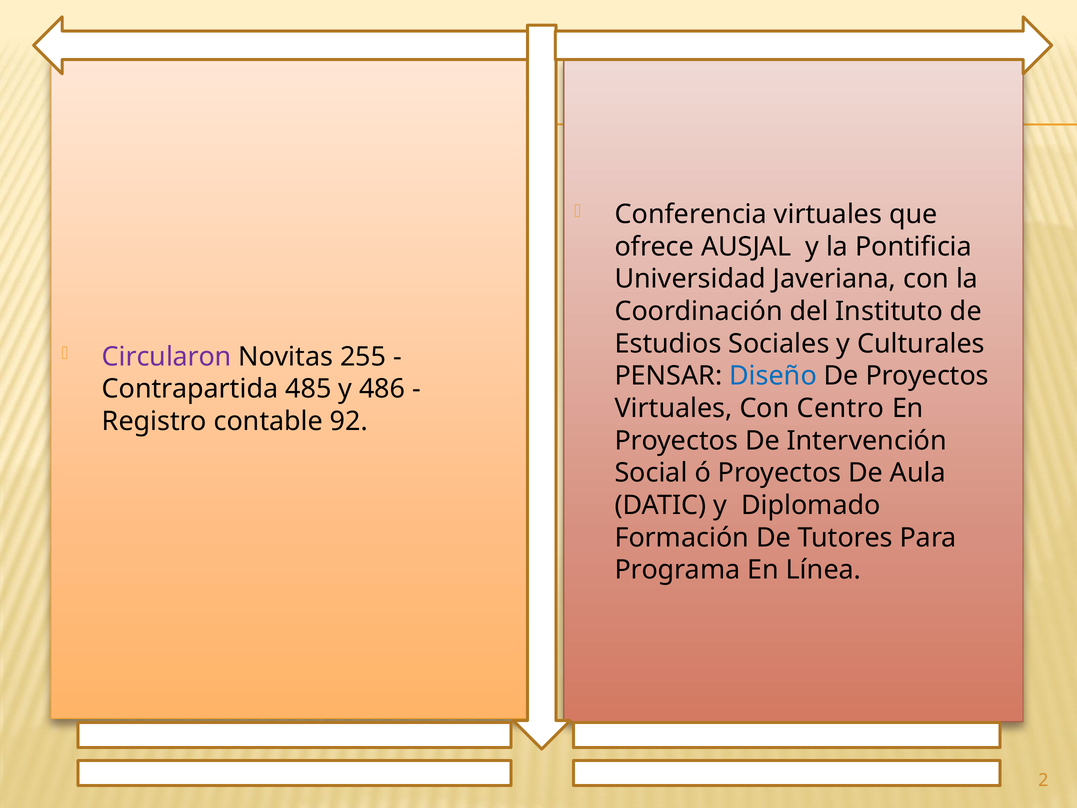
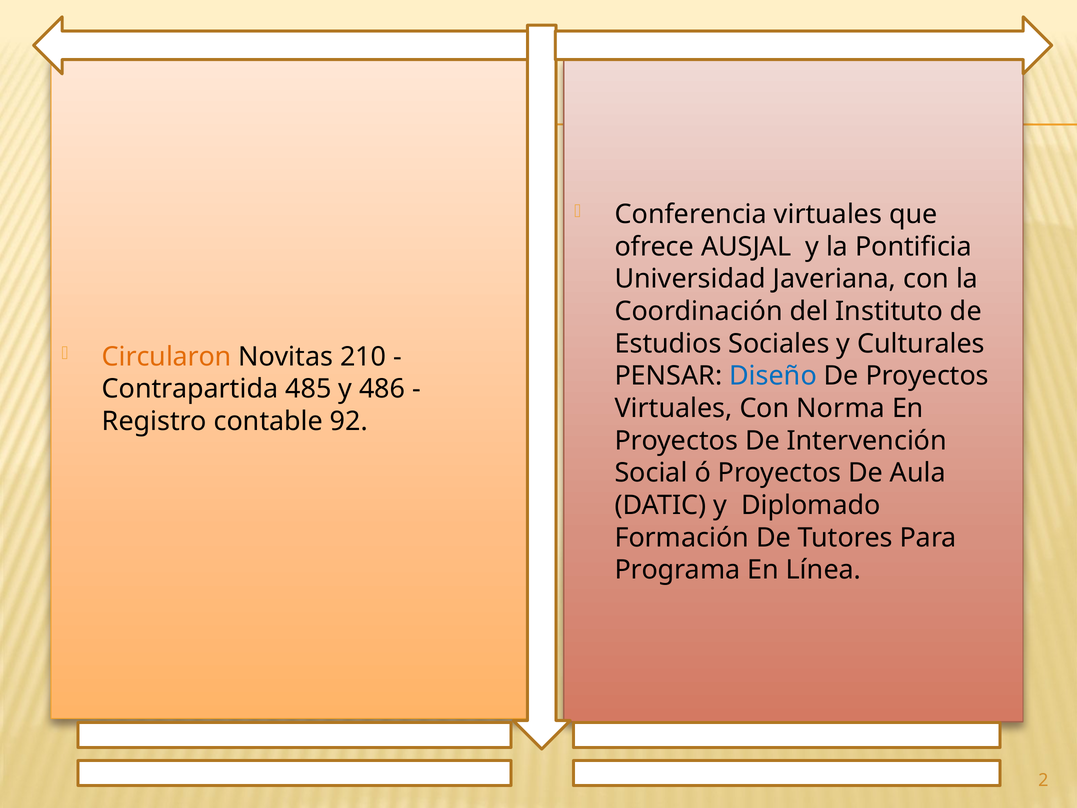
Circularon colour: purple -> orange
255: 255 -> 210
Centro: Centro -> Norma
